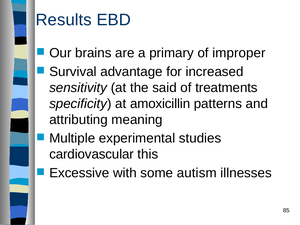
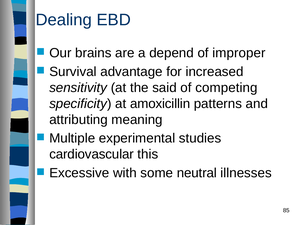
Results: Results -> Dealing
primary: primary -> depend
treatments: treatments -> competing
autism: autism -> neutral
